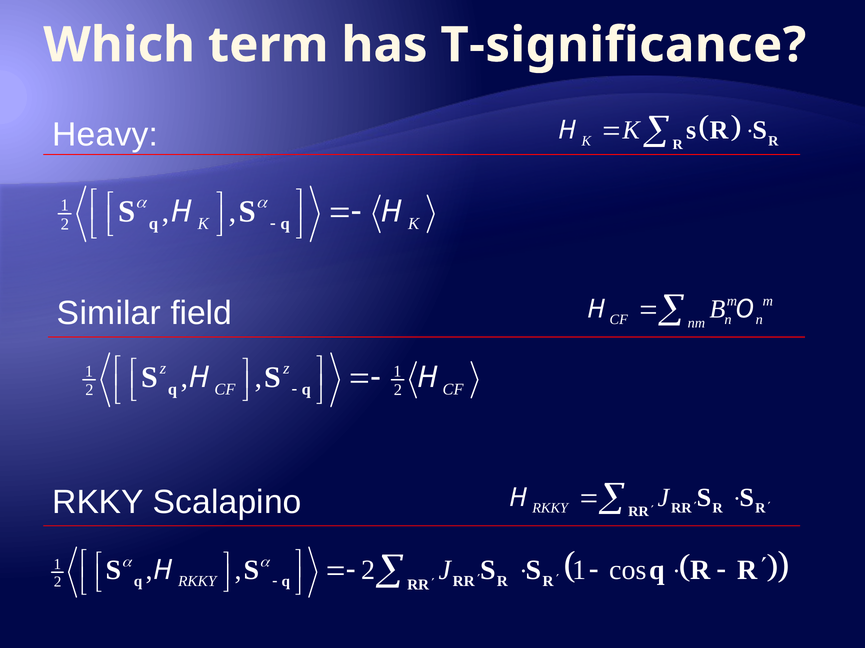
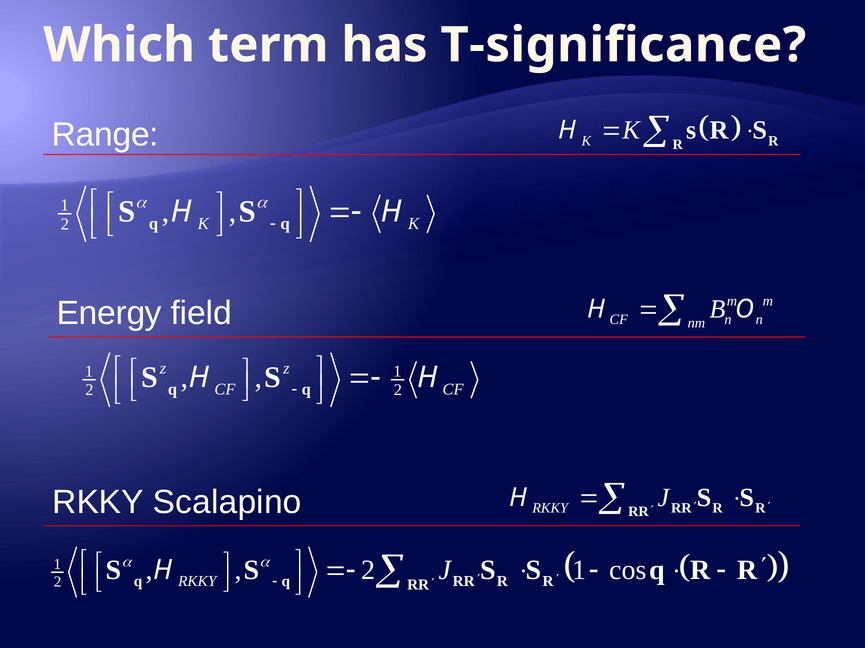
Heavy: Heavy -> Range
Similar: Similar -> Energy
